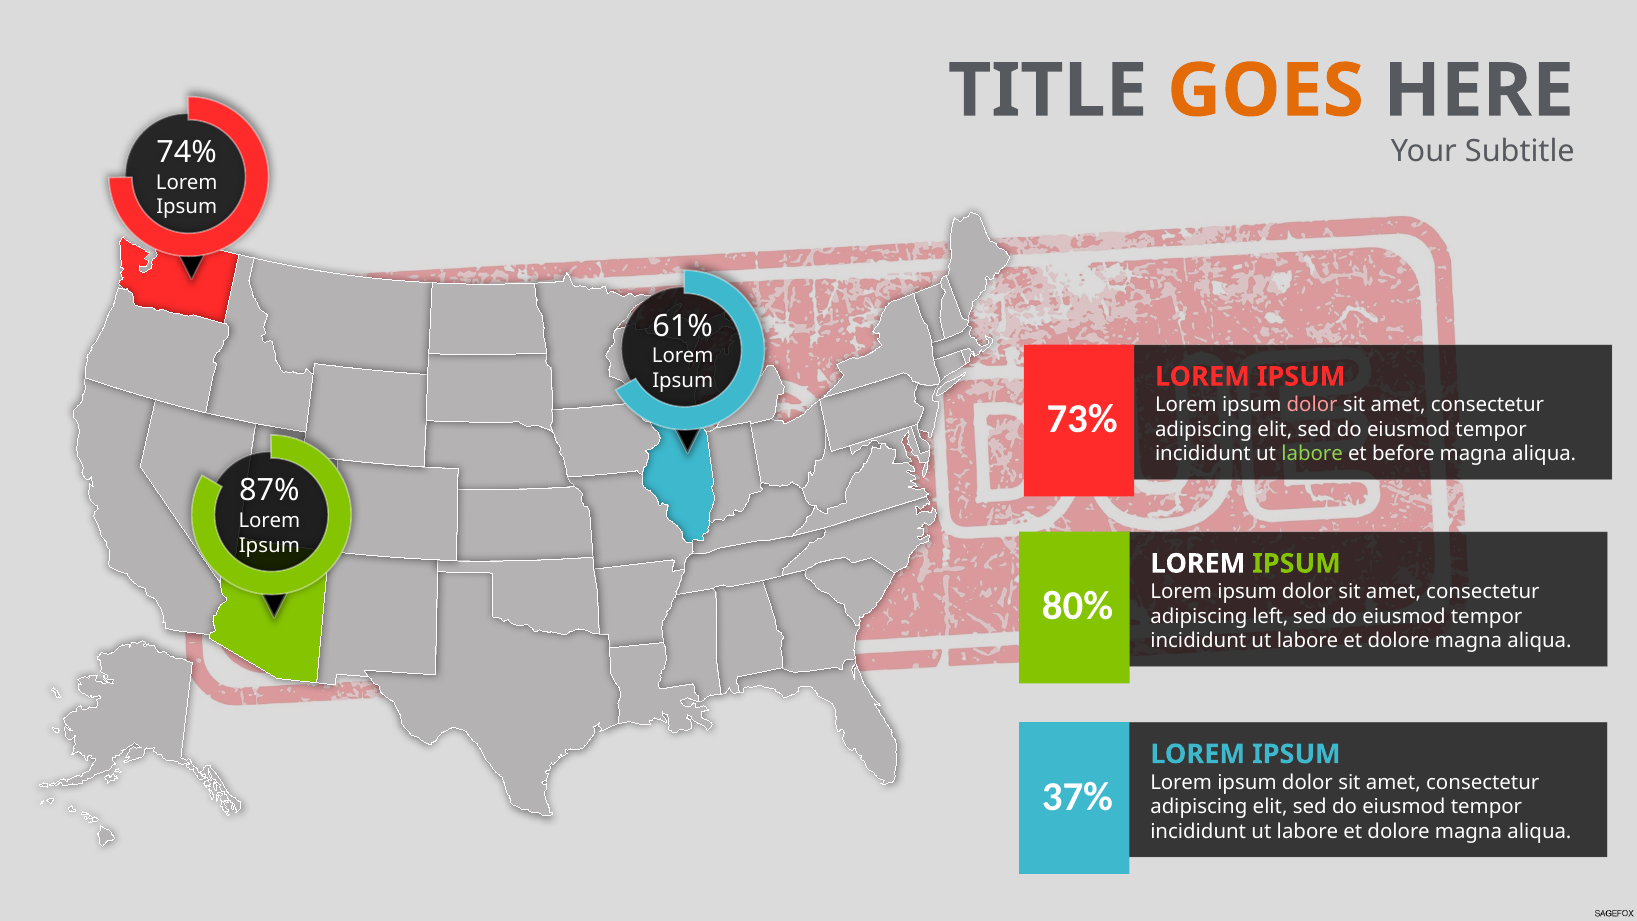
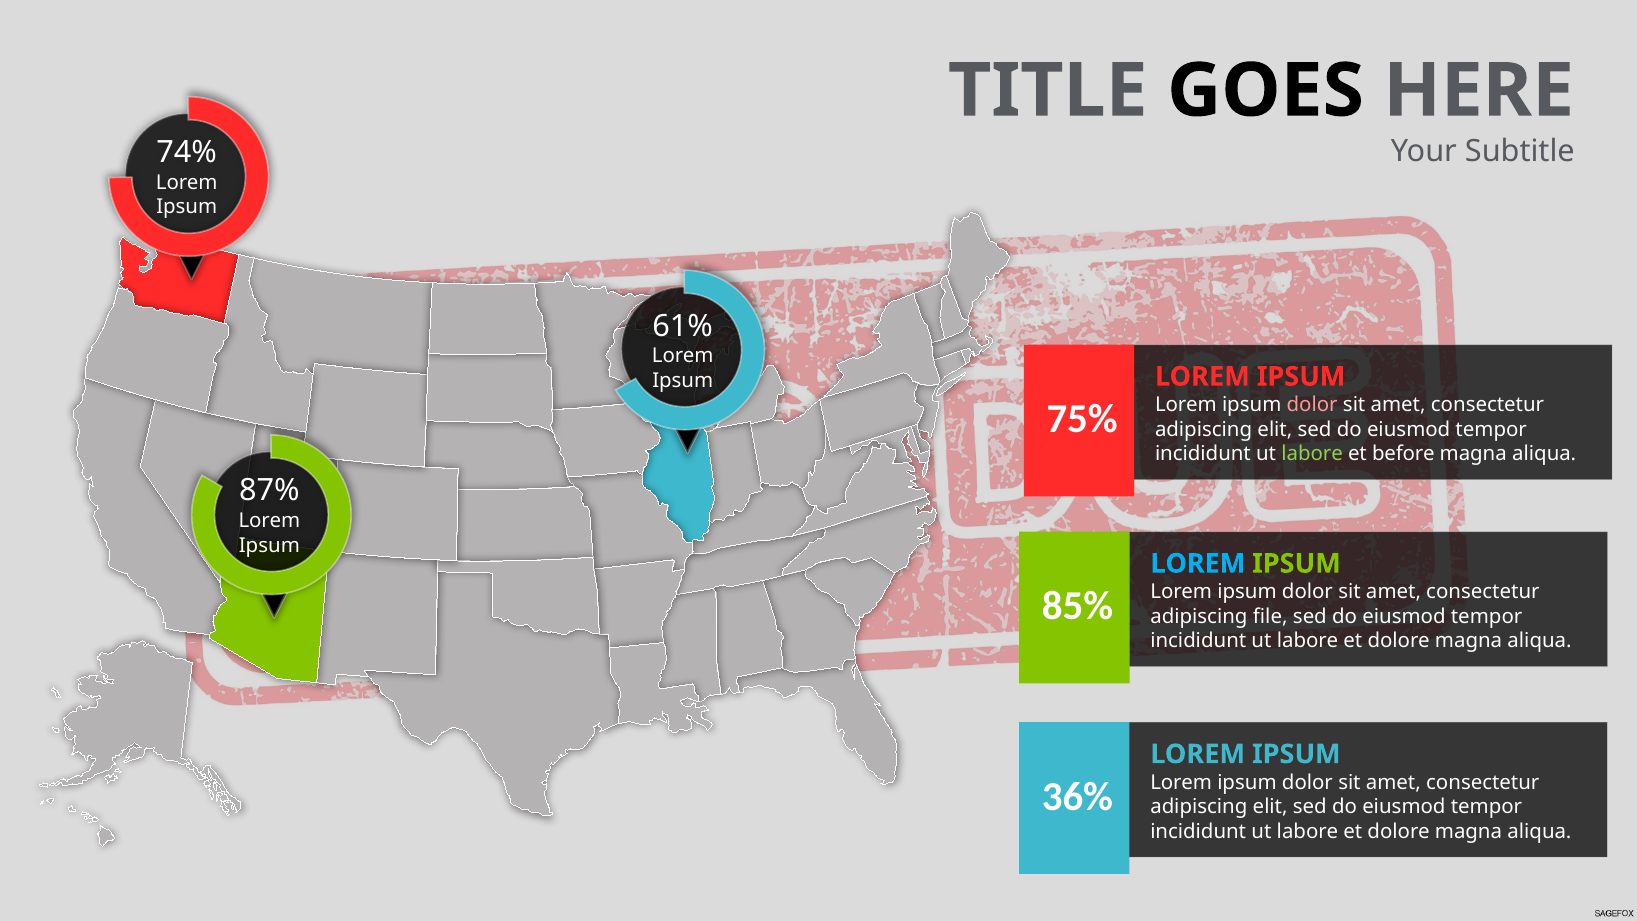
GOES colour: orange -> black
73%: 73% -> 75%
LOREM at (1198, 564) colour: white -> light blue
80%: 80% -> 85%
left: left -> file
37%: 37% -> 36%
